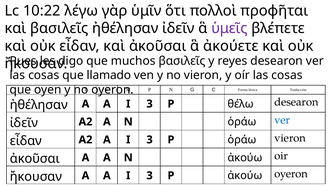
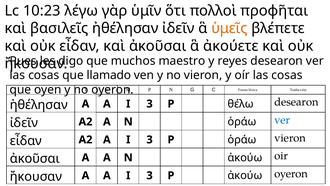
10:22: 10:22 -> 10:23
ὑμεῖς colour: purple -> orange
muchos βασιλεῖς: βασιλεῖς -> maestro
